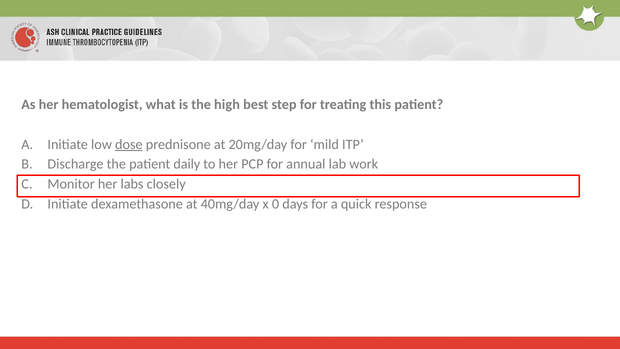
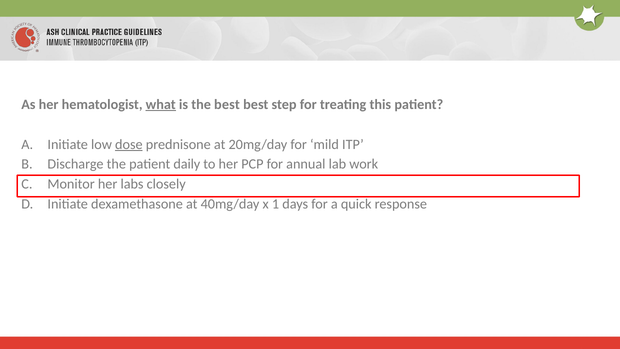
what underline: none -> present
the high: high -> best
0: 0 -> 1
